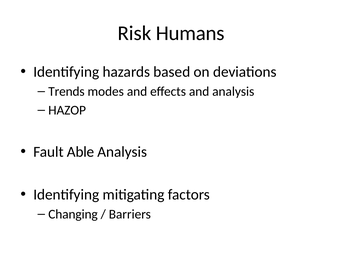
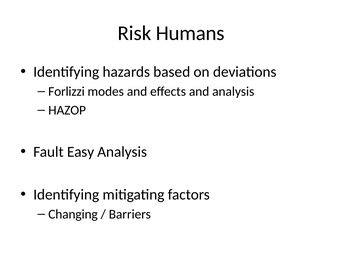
Trends: Trends -> Forlizzi
Able: Able -> Easy
